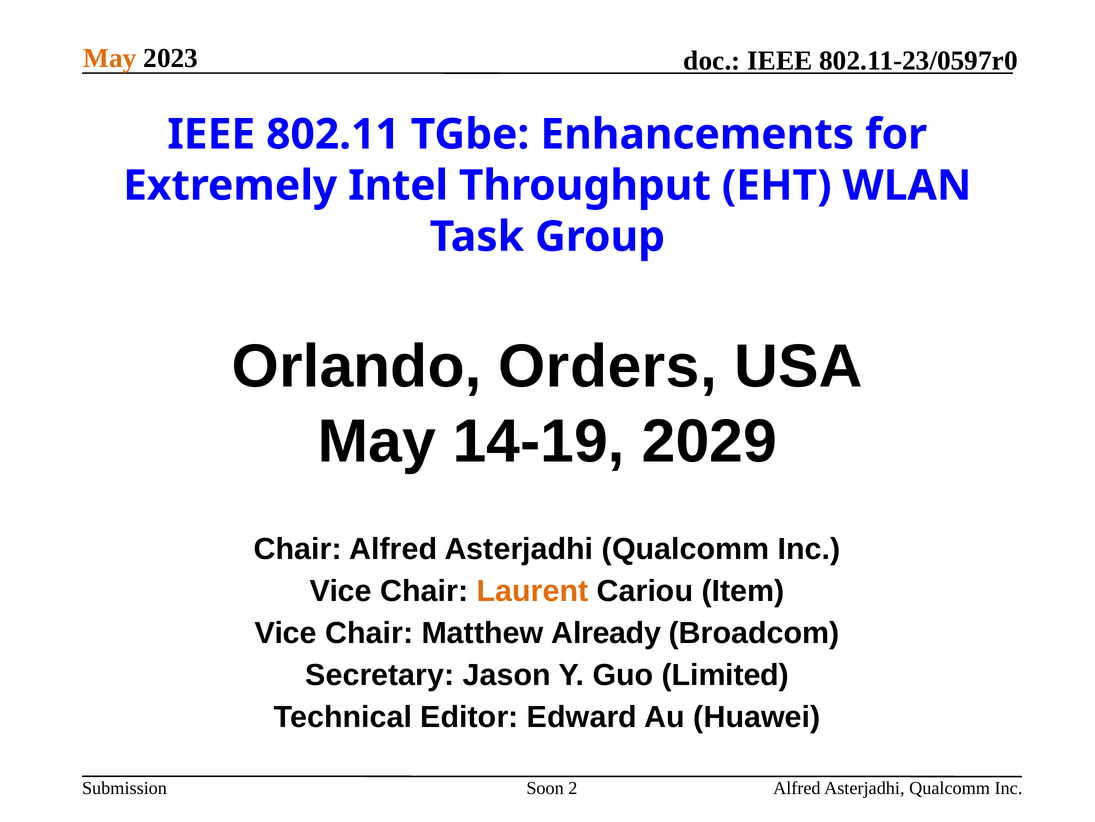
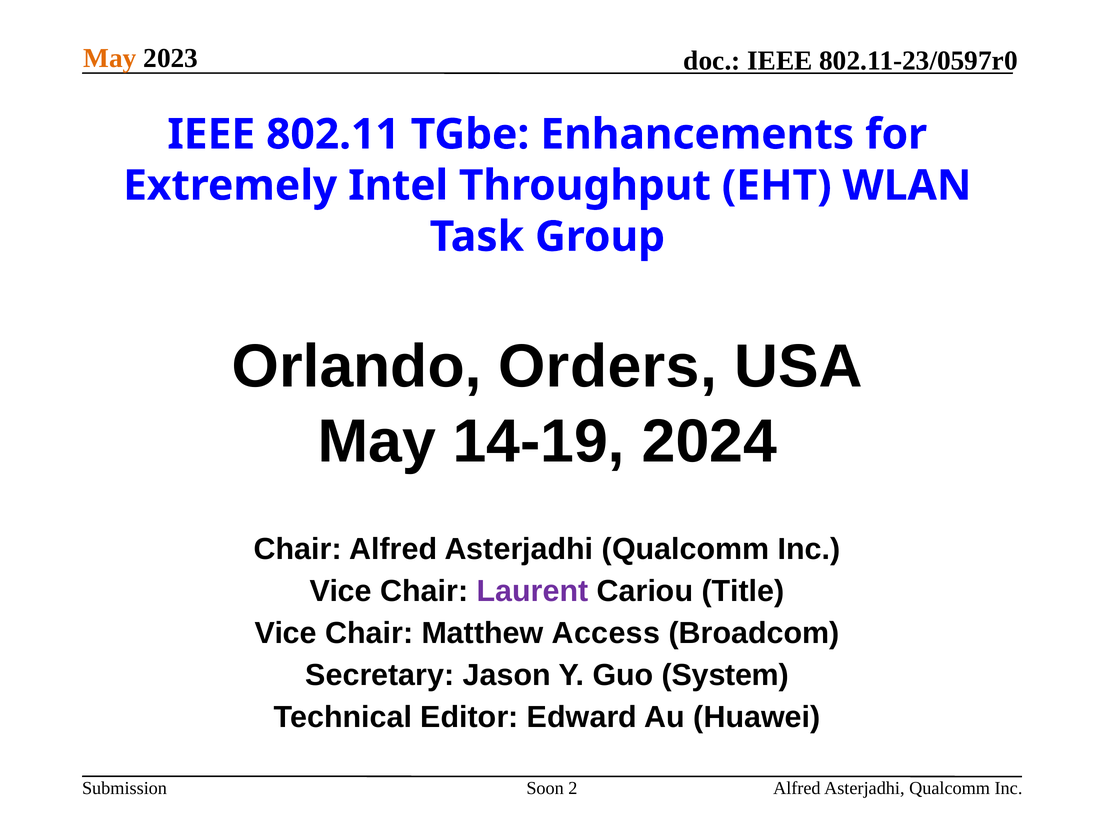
2029: 2029 -> 2024
Laurent colour: orange -> purple
Item: Item -> Title
Already: Already -> Access
Limited: Limited -> System
